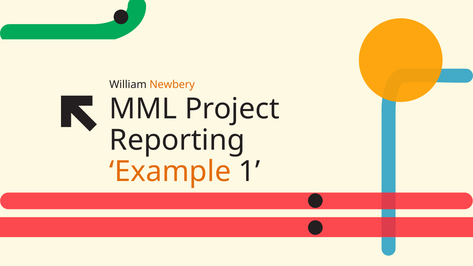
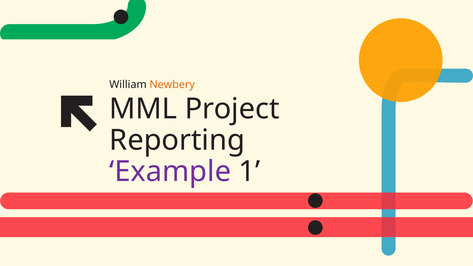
Example colour: orange -> purple
